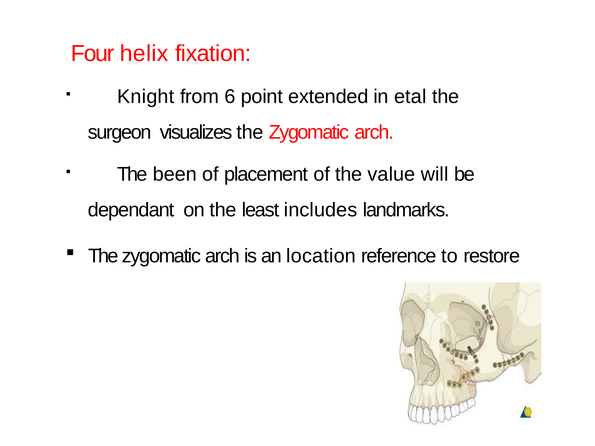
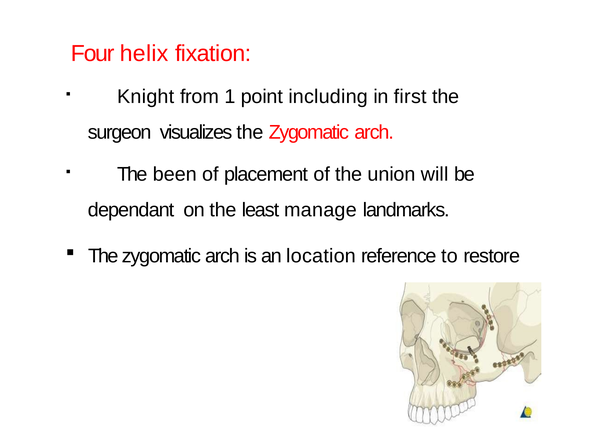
6: 6 -> 1
extended: extended -> including
etal: etal -> first
value: value -> union
includes: includes -> manage
